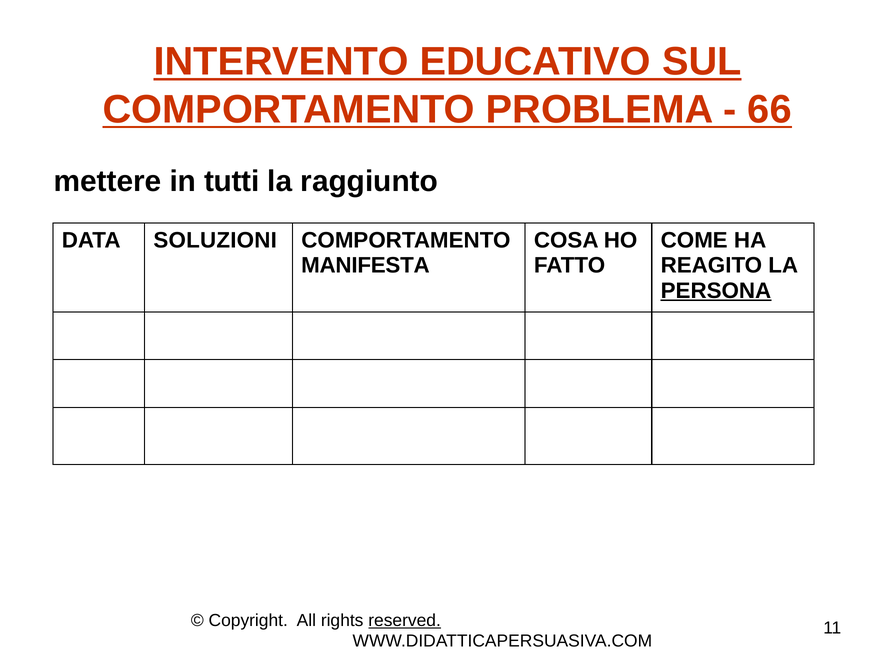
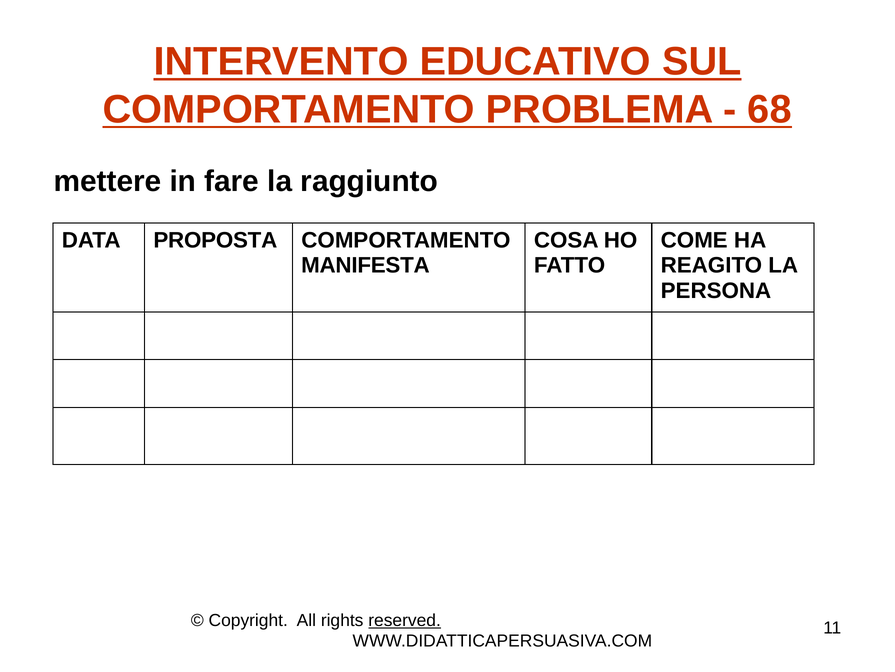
66: 66 -> 68
tutti: tutti -> fare
SOLUZIONI: SOLUZIONI -> PROPOSTA
PERSONA underline: present -> none
